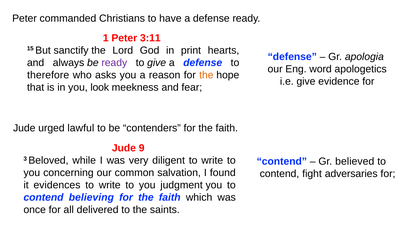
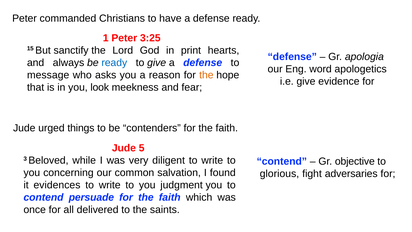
3:11: 3:11 -> 3:25
ready at (114, 63) colour: purple -> blue
therefore: therefore -> message
lawful: lawful -> things
9: 9 -> 5
believed: believed -> objective
contend at (279, 173): contend -> glorious
believing: believing -> persuade
